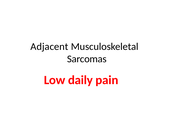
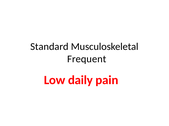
Adjacent: Adjacent -> Standard
Sarcomas: Sarcomas -> Frequent
